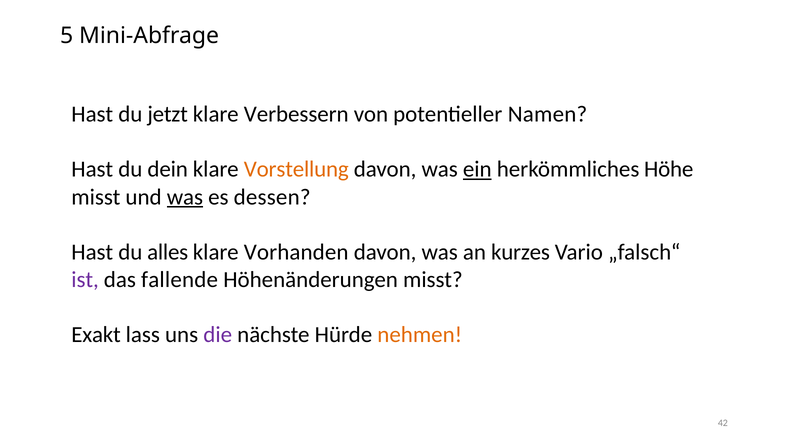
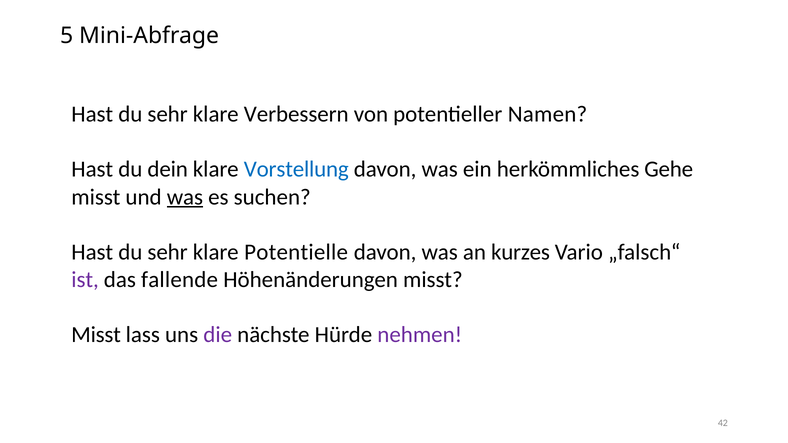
jetzt at (168, 114): jetzt -> sehr
Vorstellung colour: orange -> blue
ein underline: present -> none
Höhe: Höhe -> Gehe
dessen: dessen -> suchen
alles at (168, 252): alles -> sehr
Vorhanden: Vorhanden -> Potentielle
Exakt at (96, 335): Exakt -> Misst
nehmen colour: orange -> purple
